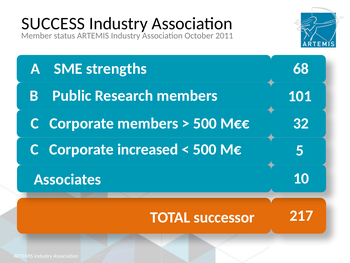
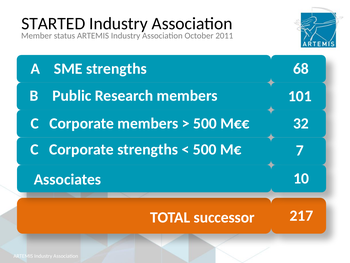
SUCCESS: SUCCESS -> STARTED
Corporate increased: increased -> strengths
5: 5 -> 7
